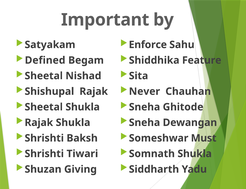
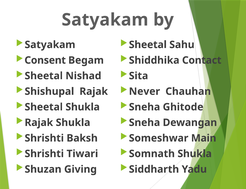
Important at (105, 20): Important -> Satyakam
Enforce at (148, 45): Enforce -> Sheetal
Defined: Defined -> Consent
Feature: Feature -> Contact
Must: Must -> Main
